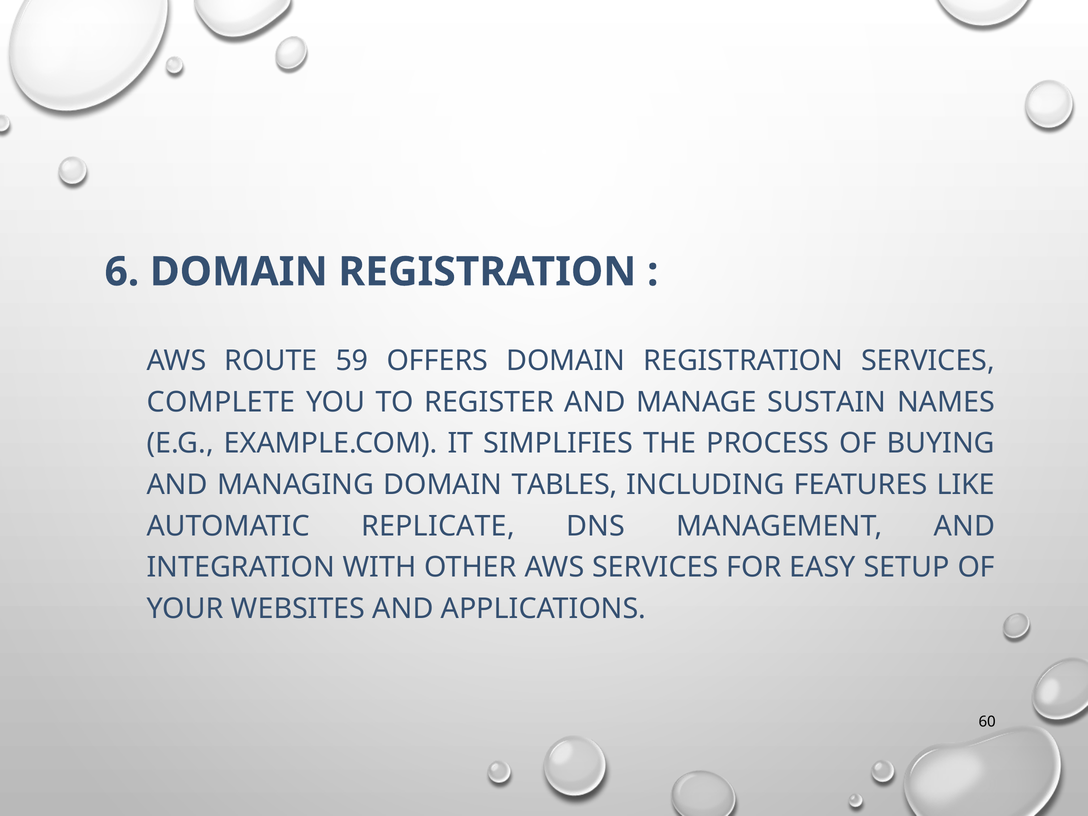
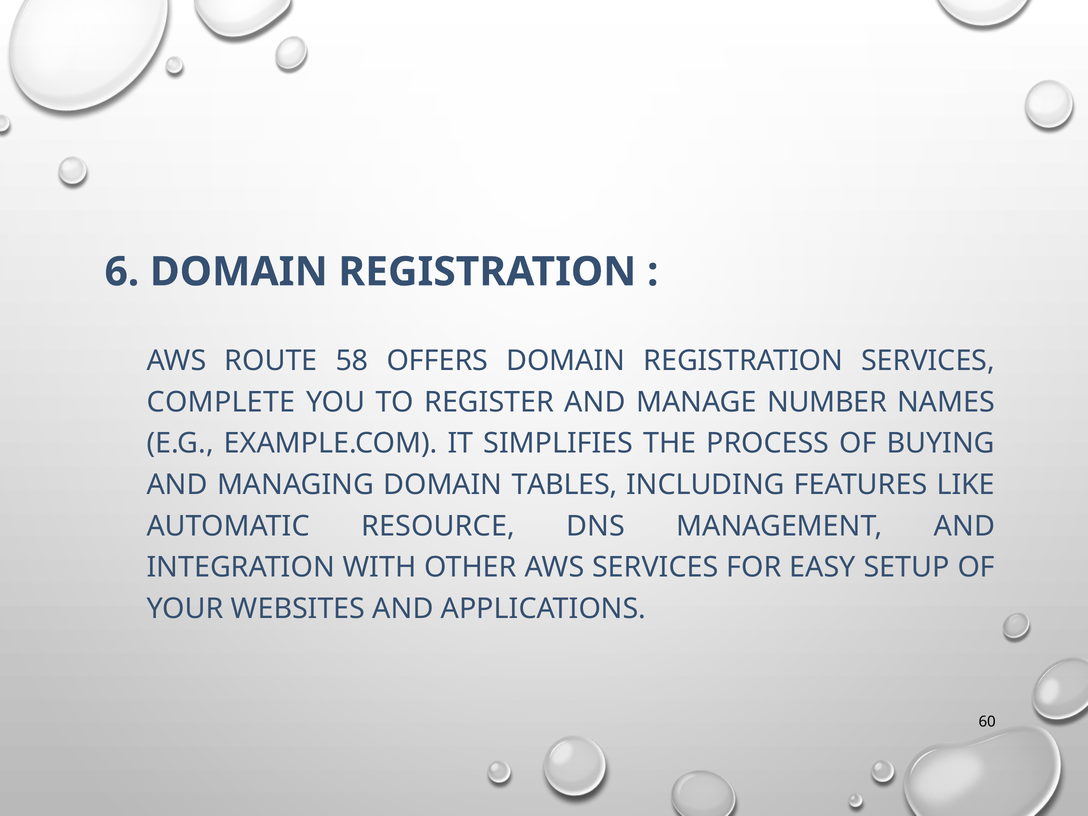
59: 59 -> 58
SUSTAIN: SUSTAIN -> NUMBER
REPLICATE: REPLICATE -> RESOURCE
